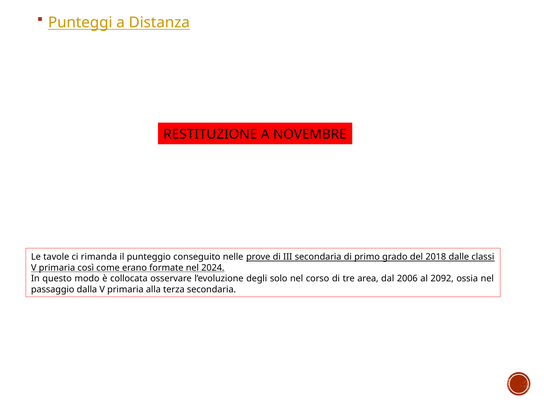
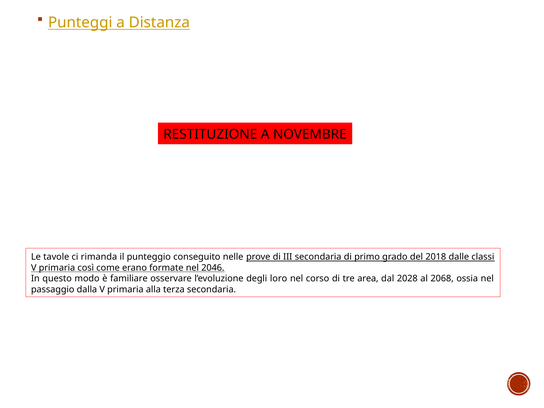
2024: 2024 -> 2046
collocata: collocata -> familiare
solo: solo -> loro
2006: 2006 -> 2028
2092: 2092 -> 2068
